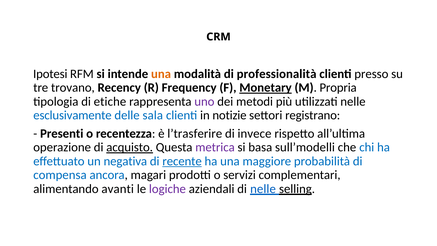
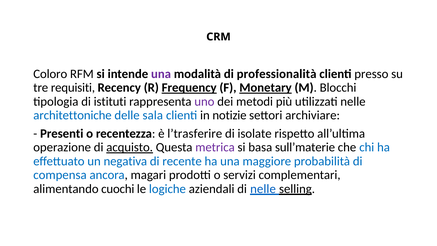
Ipotesi: Ipotesi -> Coloro
una at (161, 74) colour: orange -> purple
trovano: trovano -> requisiti
Frequency underline: none -> present
Propria: Propria -> Blocchi
etiche: etiche -> istituti
esclusivamente: esclusivamente -> architettoniche
registrano: registrano -> archiviare
invece: invece -> isolate
sull’modelli: sull’modelli -> sull’materie
recente underline: present -> none
avanti: avanti -> cuochi
logiche colour: purple -> blue
